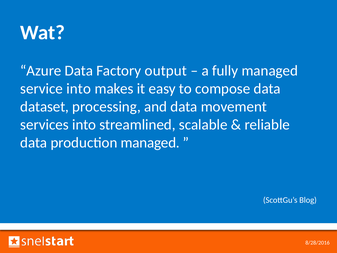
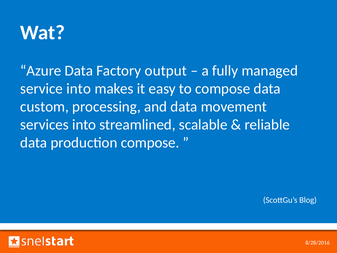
dataset: dataset -> custom
production managed: managed -> compose
